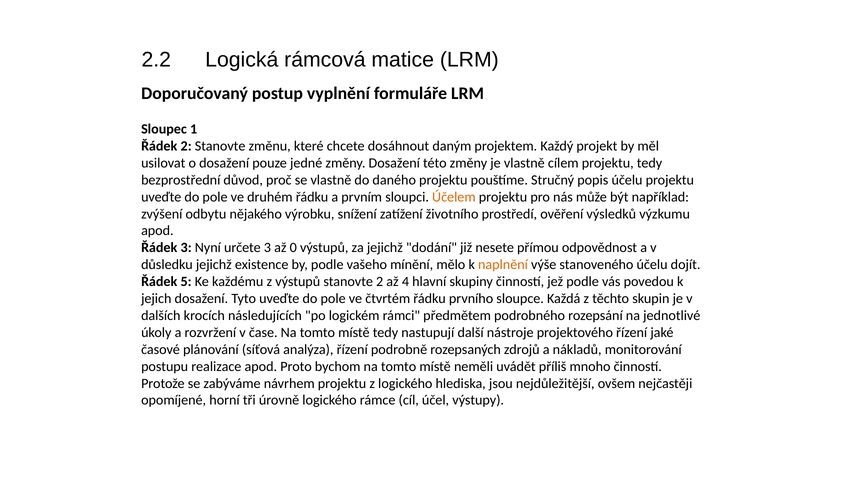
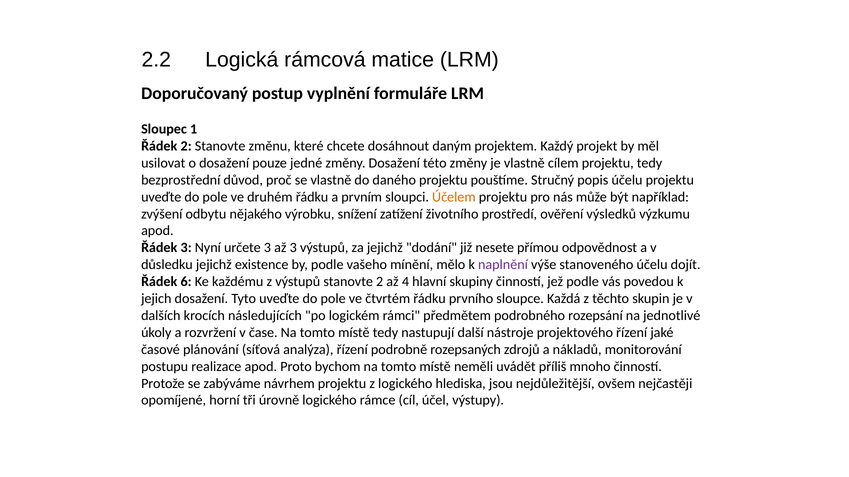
až 0: 0 -> 3
naplnění colour: orange -> purple
5: 5 -> 6
